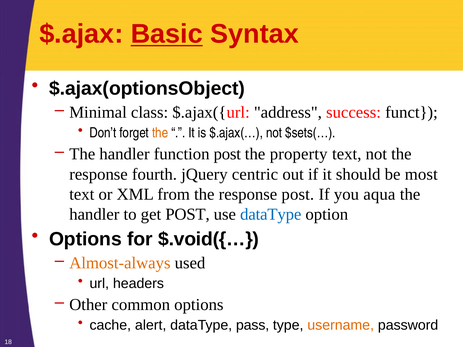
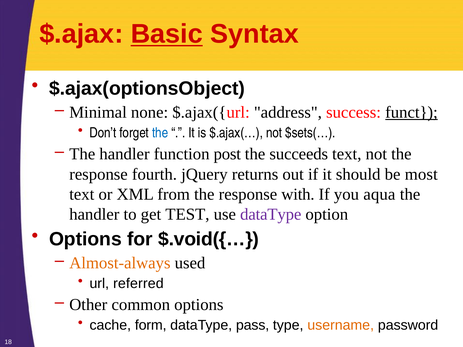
class: class -> none
funct underline: none -> present
the at (160, 133) colour: orange -> blue
property: property -> succeeds
centric: centric -> returns
response post: post -> with
get POST: POST -> TEST
dataType at (271, 215) colour: blue -> purple
headers: headers -> referred
alert: alert -> form
